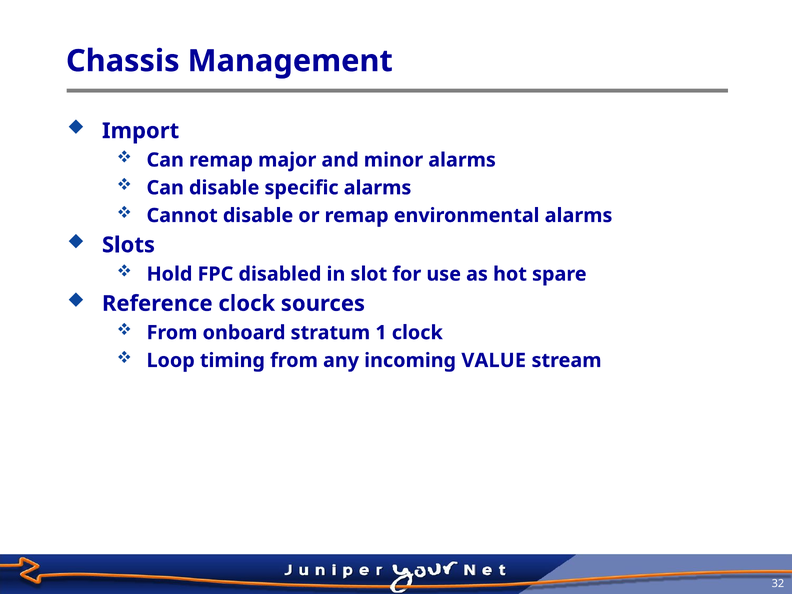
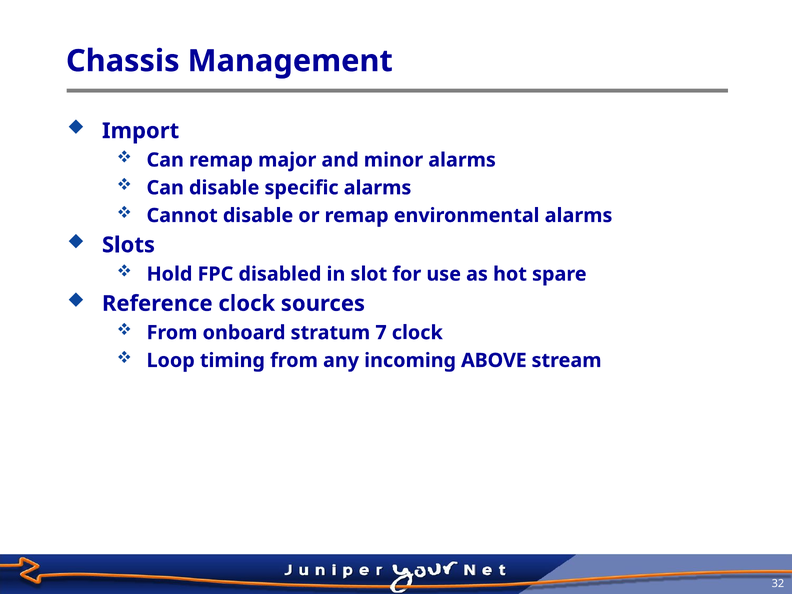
1: 1 -> 7
VALUE: VALUE -> ABOVE
